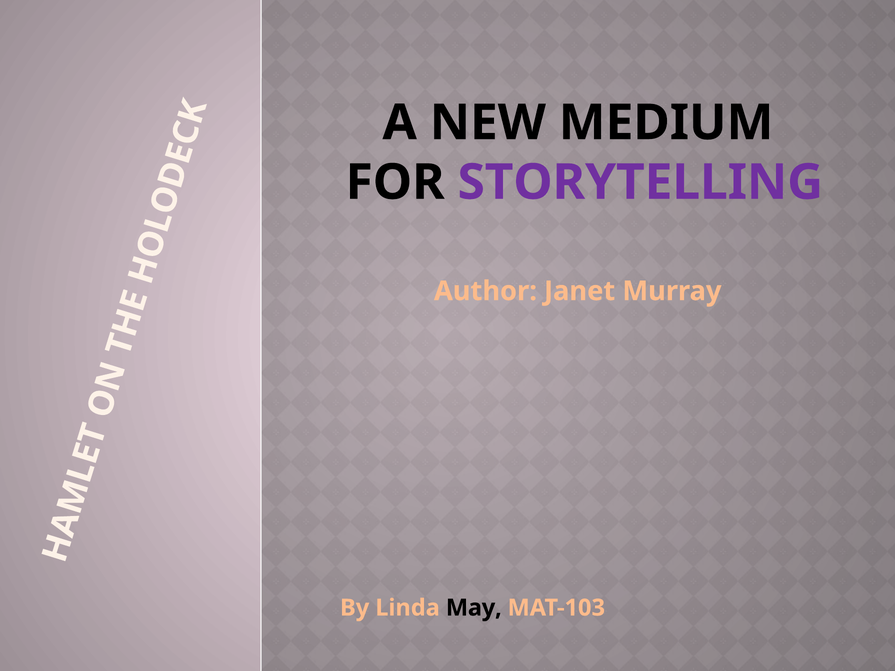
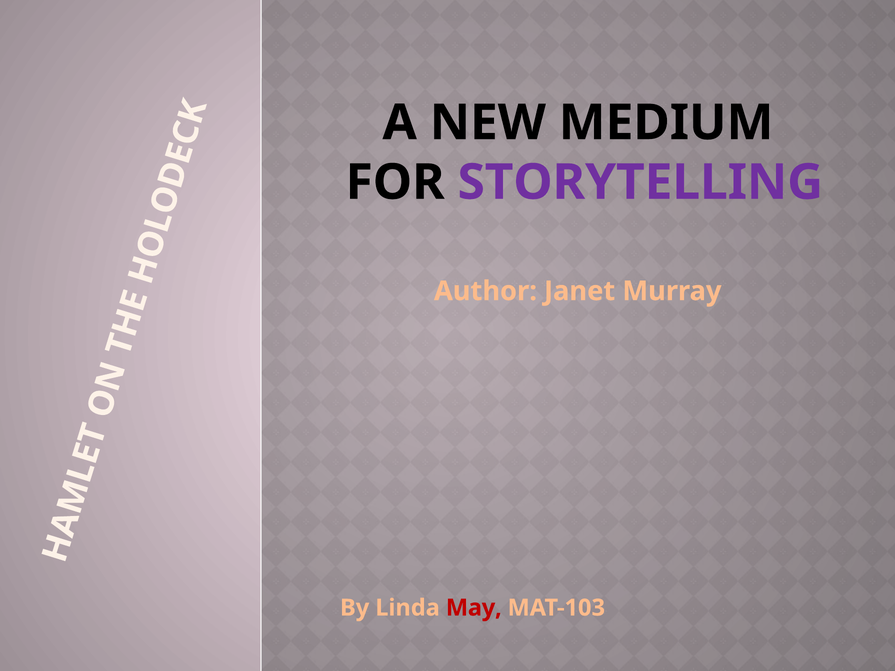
May colour: black -> red
